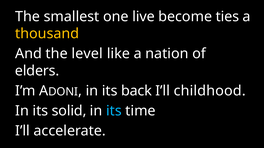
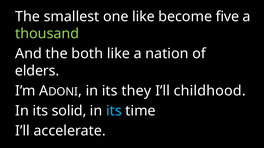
one live: live -> like
ties: ties -> five
thousand colour: yellow -> light green
level: level -> both
back: back -> they
